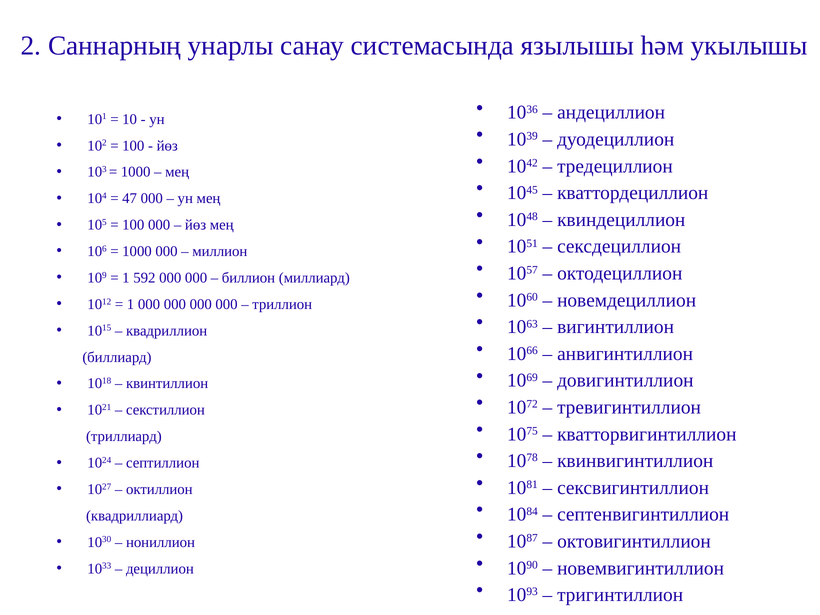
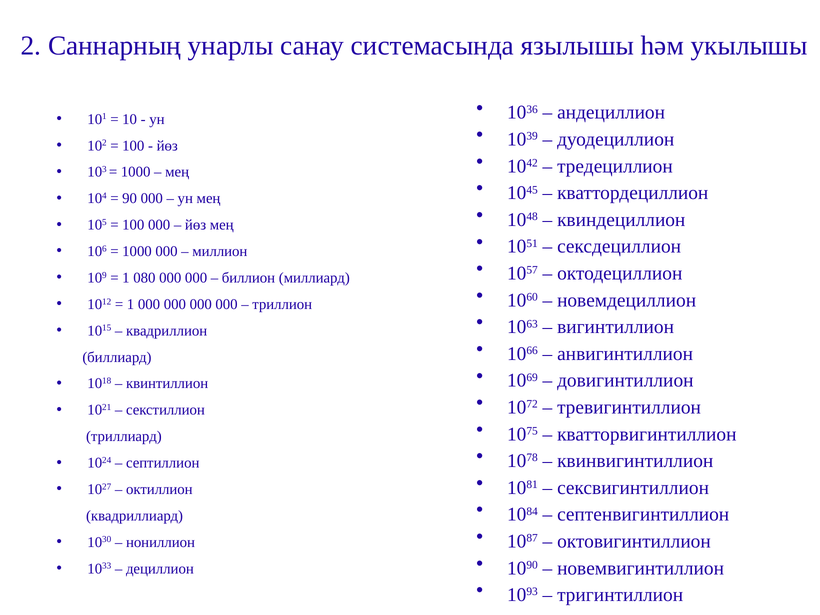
47: 47 -> 90
592: 592 -> 080
